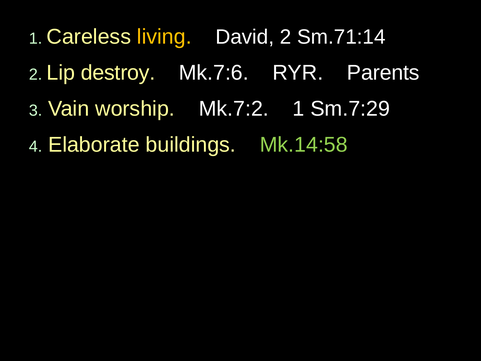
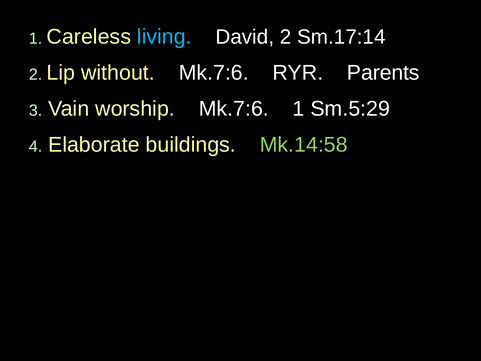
living colour: yellow -> light blue
Sm.71:14: Sm.71:14 -> Sm.17:14
destroy: destroy -> without
worship Mk.7:2: Mk.7:2 -> Mk.7:6
Sm.7:29: Sm.7:29 -> Sm.5:29
